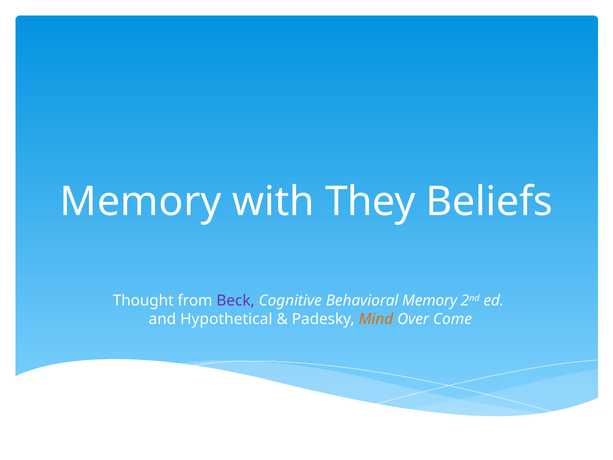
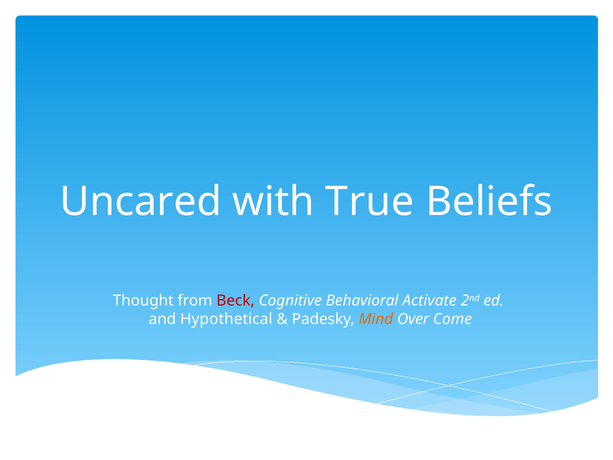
Memory at (141, 202): Memory -> Uncared
They: They -> True
Beck colour: purple -> red
Behavioral Memory: Memory -> Activate
